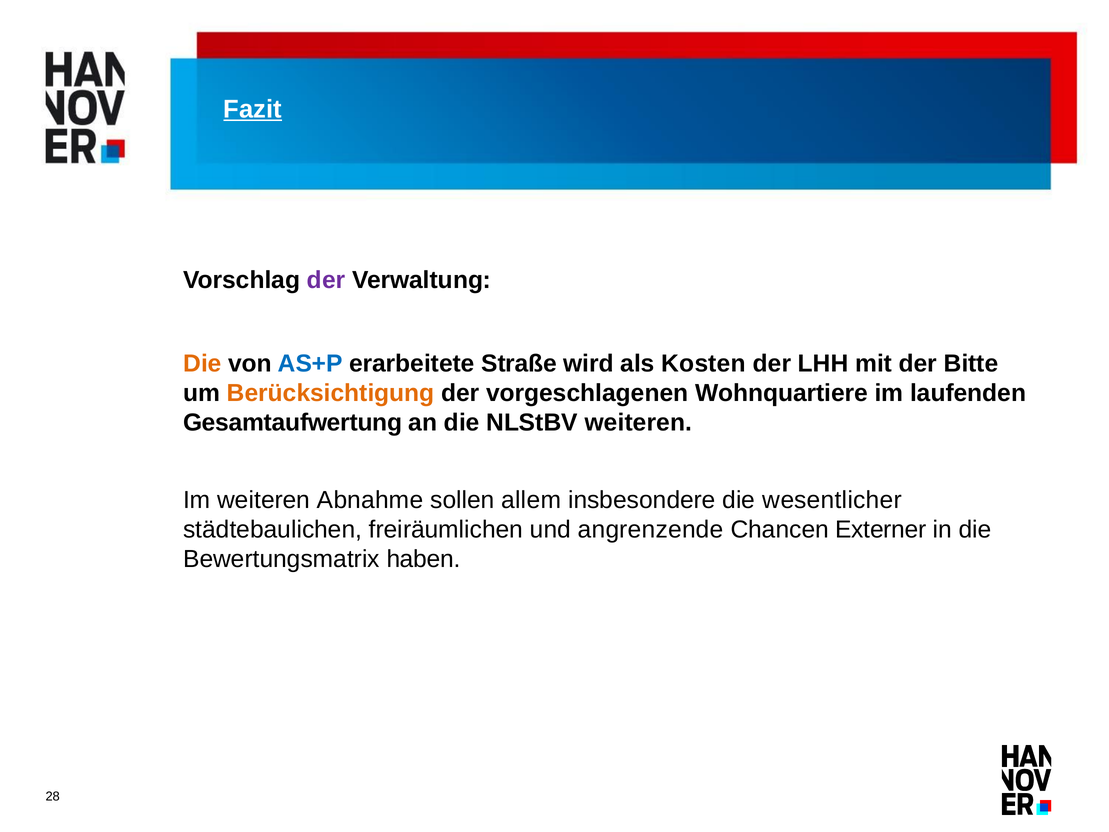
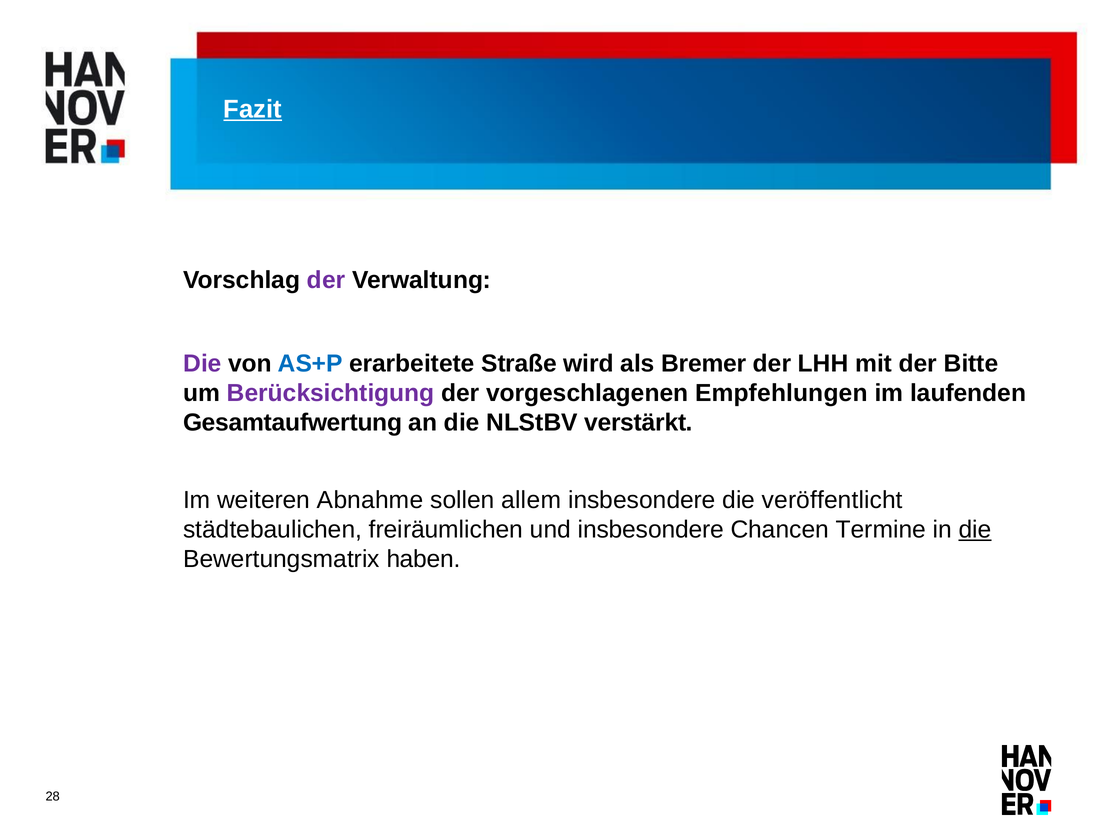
Die at (202, 363) colour: orange -> purple
Kosten: Kosten -> Bremer
Berücksichtigung colour: orange -> purple
Wohnquartiere: Wohnquartiere -> Empfehlungen
NLStBV weiteren: weiteren -> verstärkt
wesentlicher: wesentlicher -> veröffentlicht
und angrenzende: angrenzende -> insbesondere
Externer: Externer -> Termine
die at (975, 530) underline: none -> present
